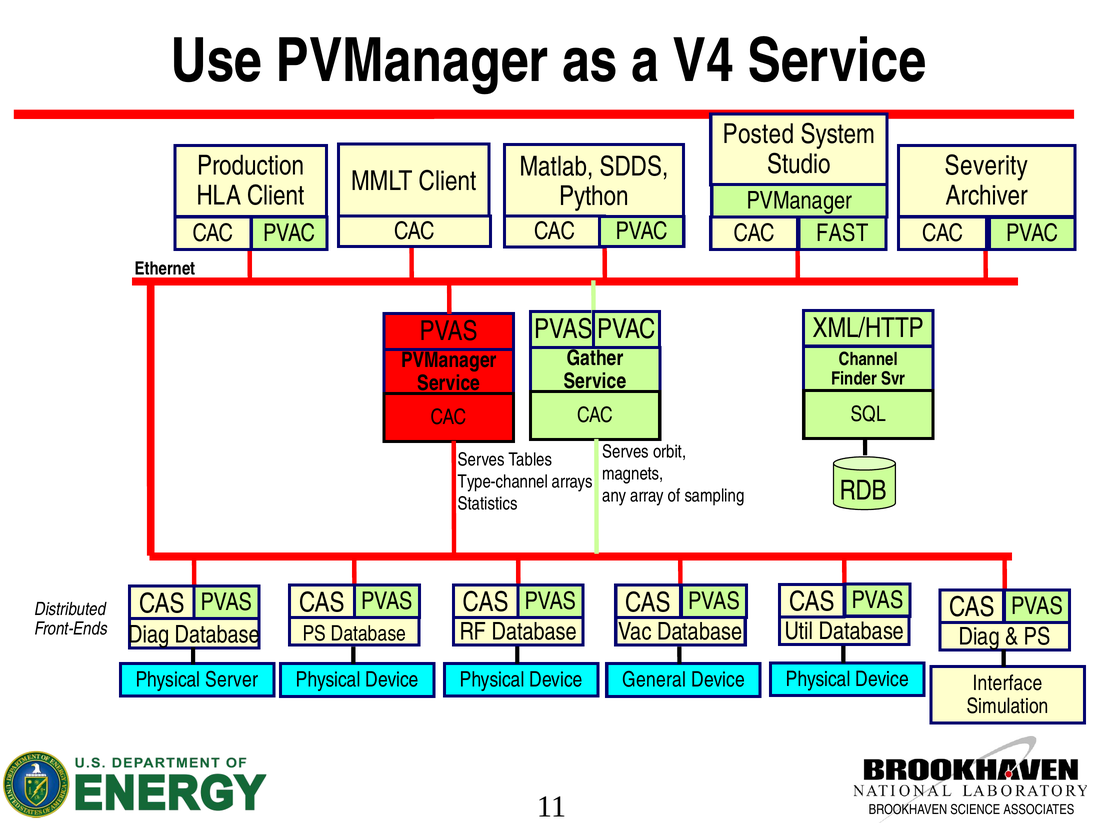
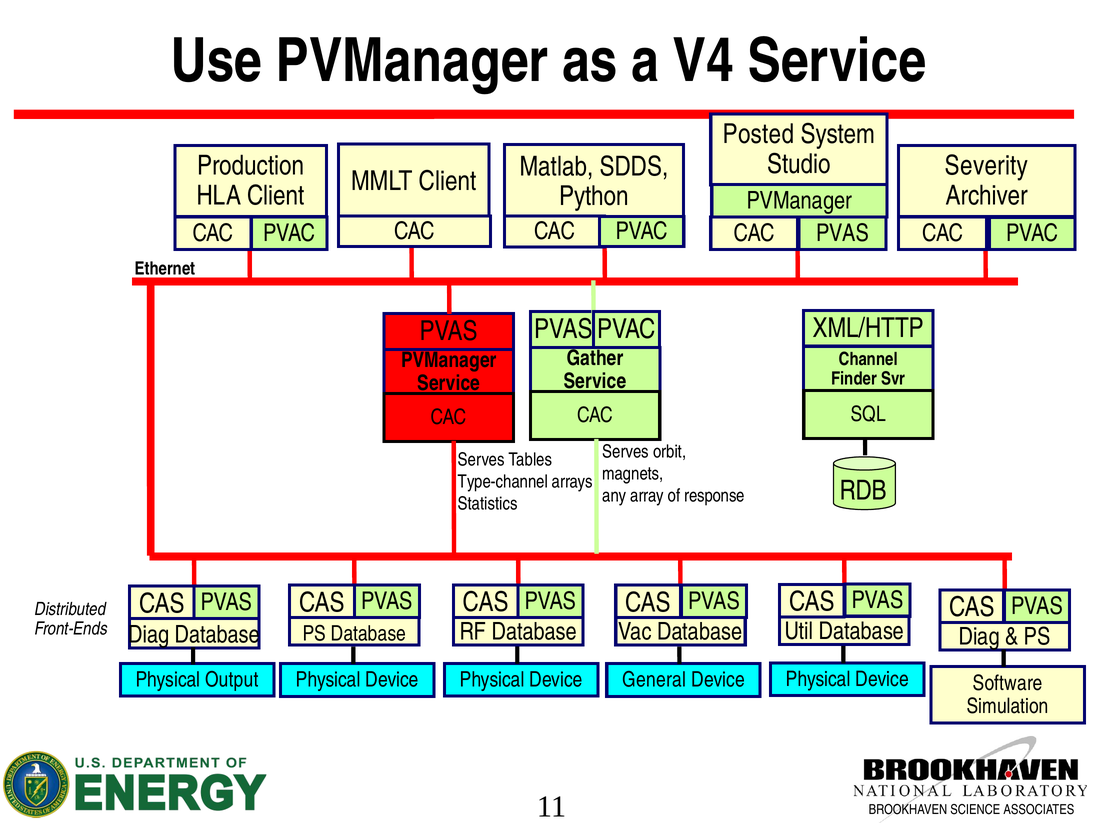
FAST at (842, 233): FAST -> PVAS
sampling: sampling -> response
Server: Server -> Output
Interface: Interface -> Software
